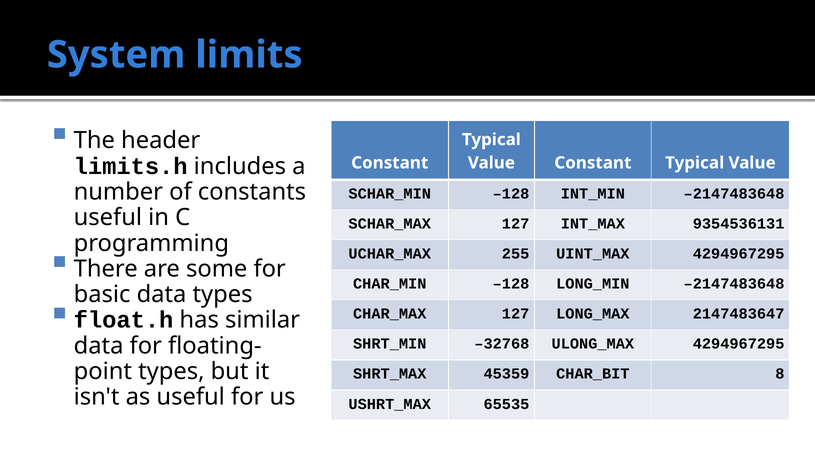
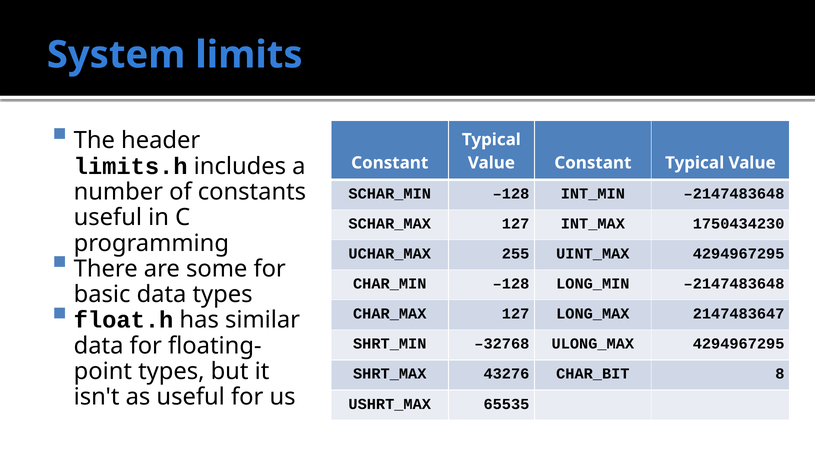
9354536131: 9354536131 -> 1750434230
45359: 45359 -> 43276
